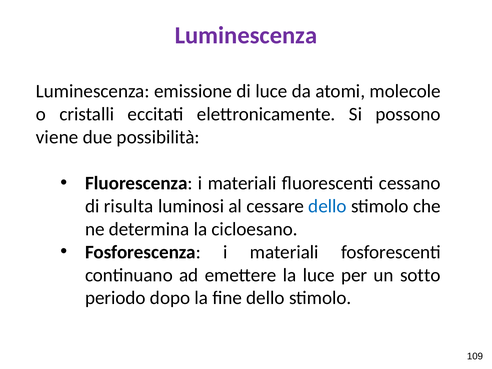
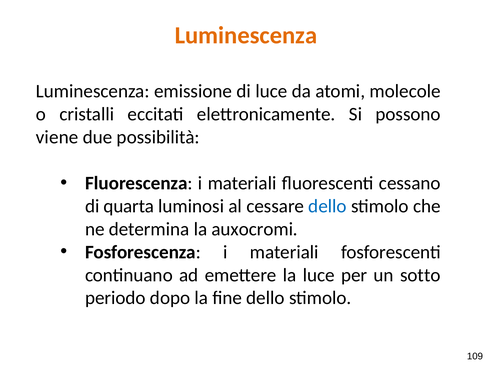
Luminescenza at (246, 35) colour: purple -> orange
risulta: risulta -> quarta
cicloesano: cicloesano -> auxocromi
